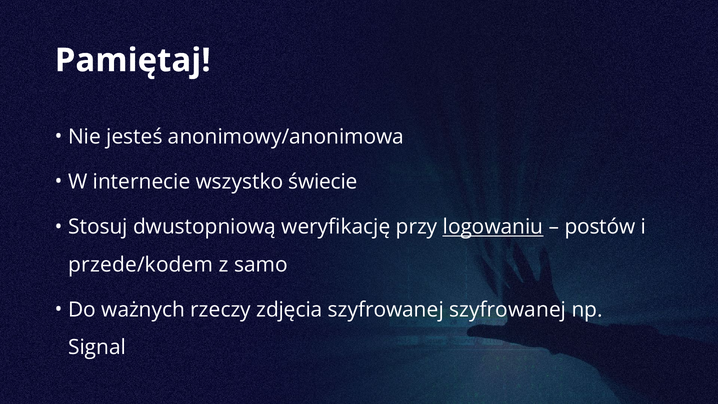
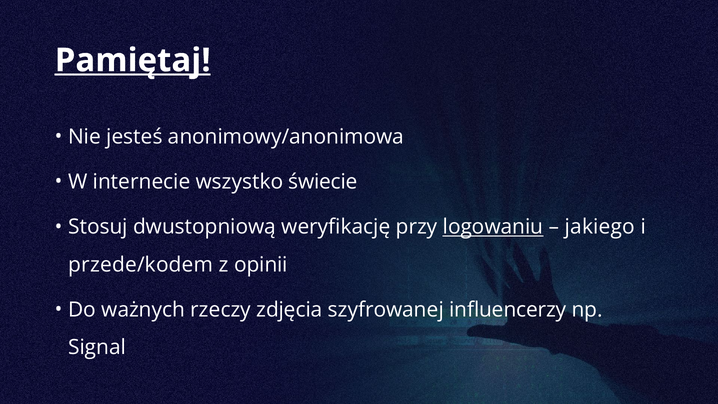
Pamiętaj underline: none -> present
postów: postów -> jakiego
samo: samo -> opinii
szyfrowanej szyfrowanej: szyfrowanej -> influencerzy
